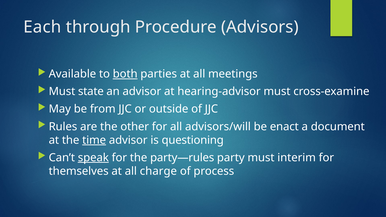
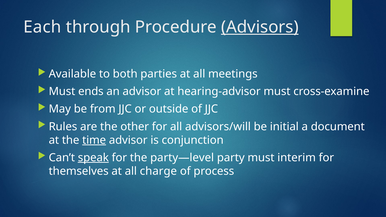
Advisors underline: none -> present
both underline: present -> none
state: state -> ends
enact: enact -> initial
questioning: questioning -> conjunction
party—rules: party—rules -> party—level
